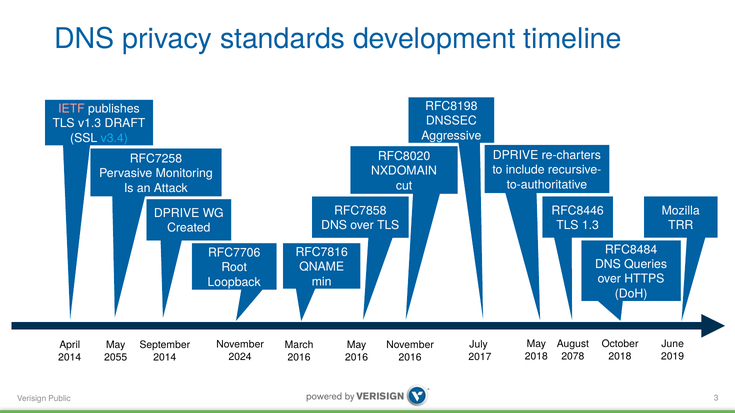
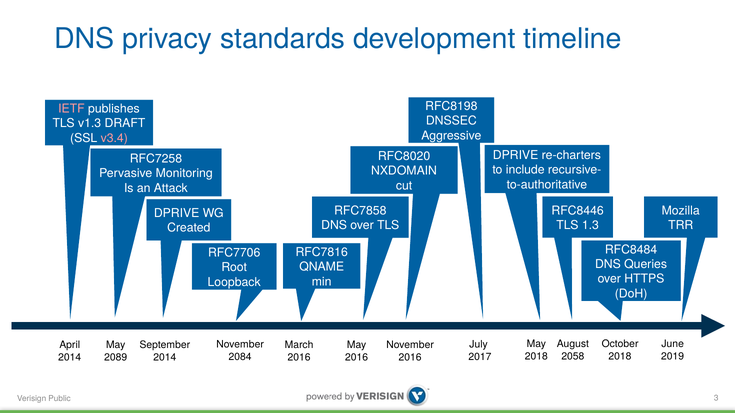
v3.4 colour: light blue -> pink
2078: 2078 -> 2058
2024: 2024 -> 2084
2055: 2055 -> 2089
